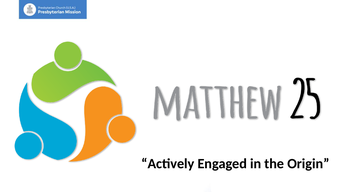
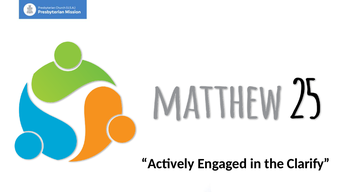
Origin: Origin -> Clarify
